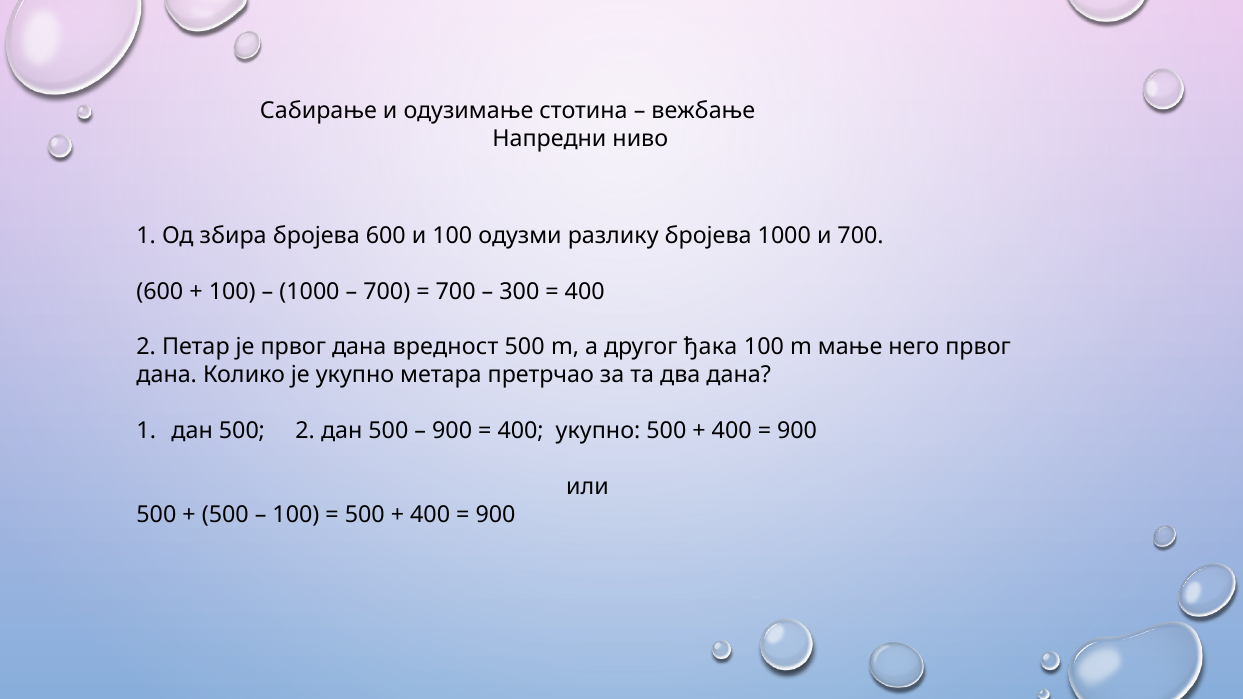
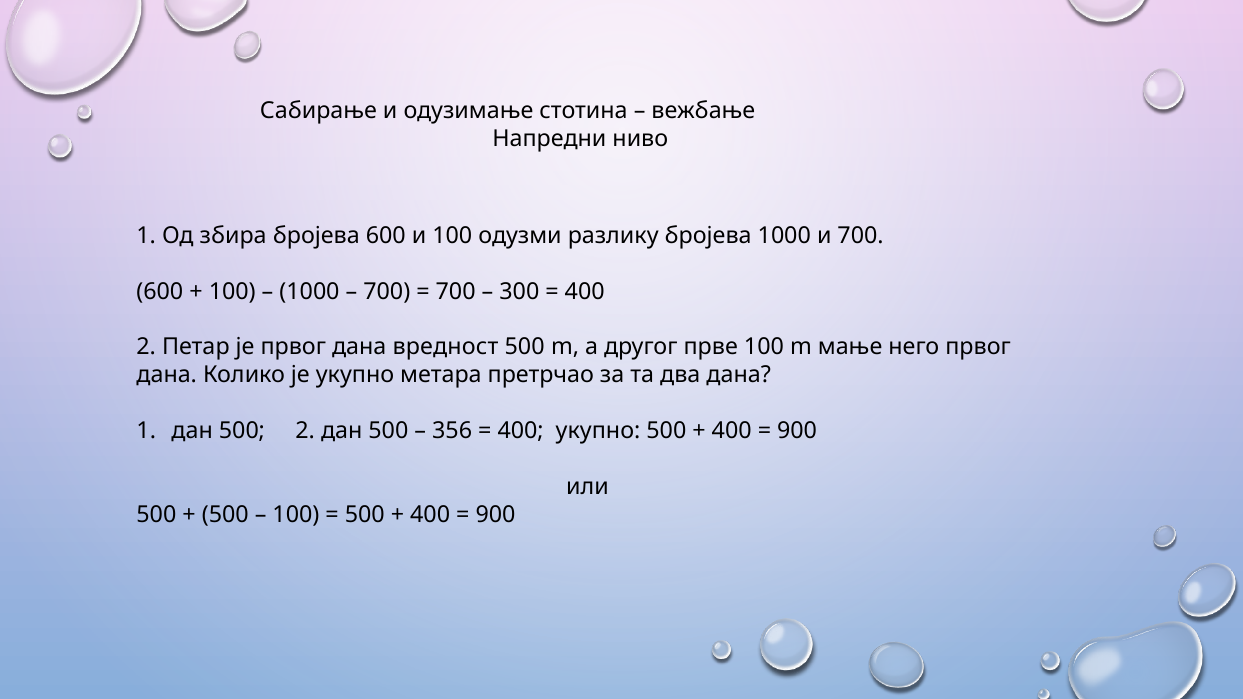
ђака: ђака -> прве
900 at (452, 431): 900 -> 356
